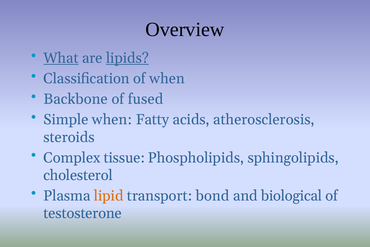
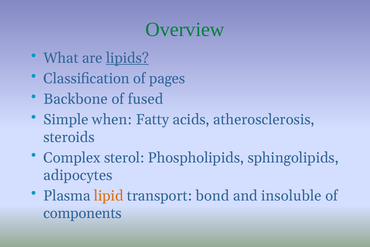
Overview colour: black -> green
What underline: present -> none
of when: when -> pages
tissue: tissue -> sterol
cholesterol: cholesterol -> adipocytes
biological: biological -> insoluble
testosterone: testosterone -> components
